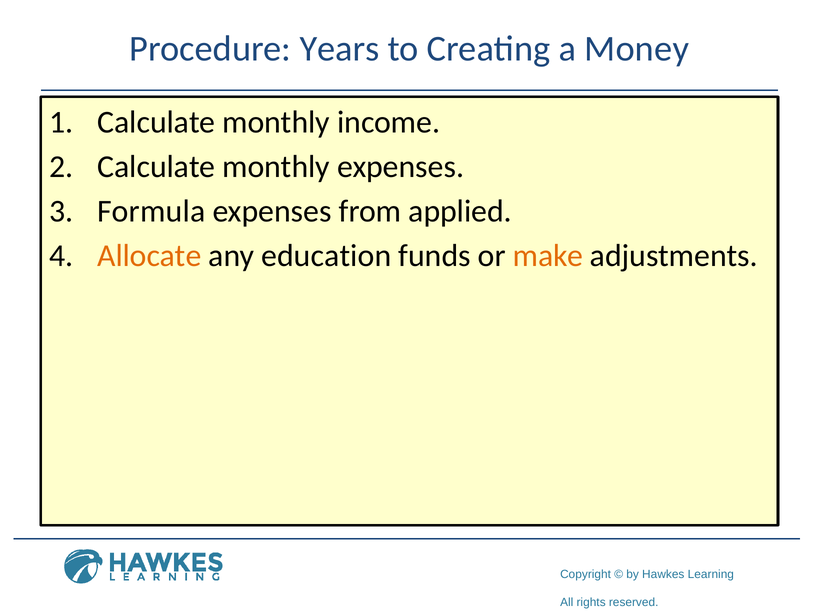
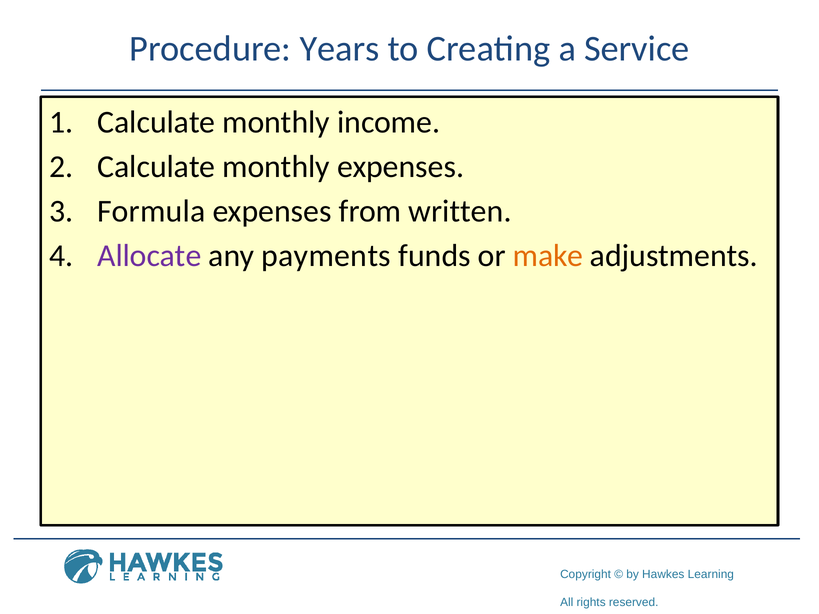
Money: Money -> Service
applied: applied -> written
Allocate colour: orange -> purple
education: education -> payments
